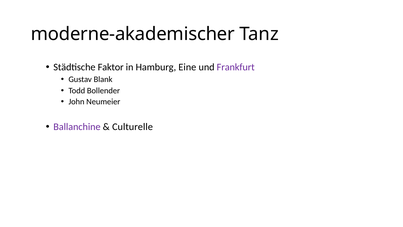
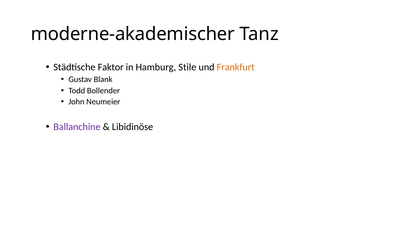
Eine: Eine -> Stile
Frankfurt colour: purple -> orange
Culturelle: Culturelle -> Libidinöse
